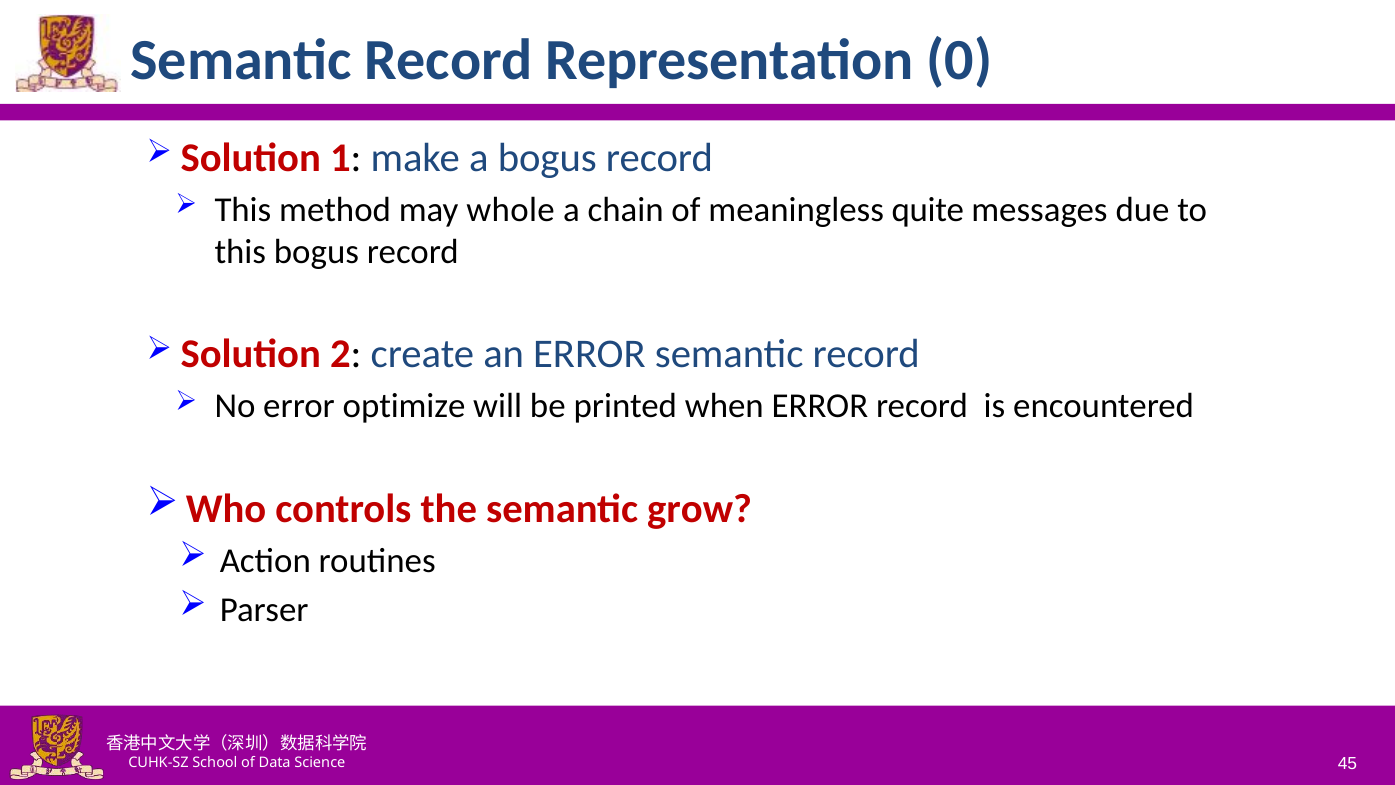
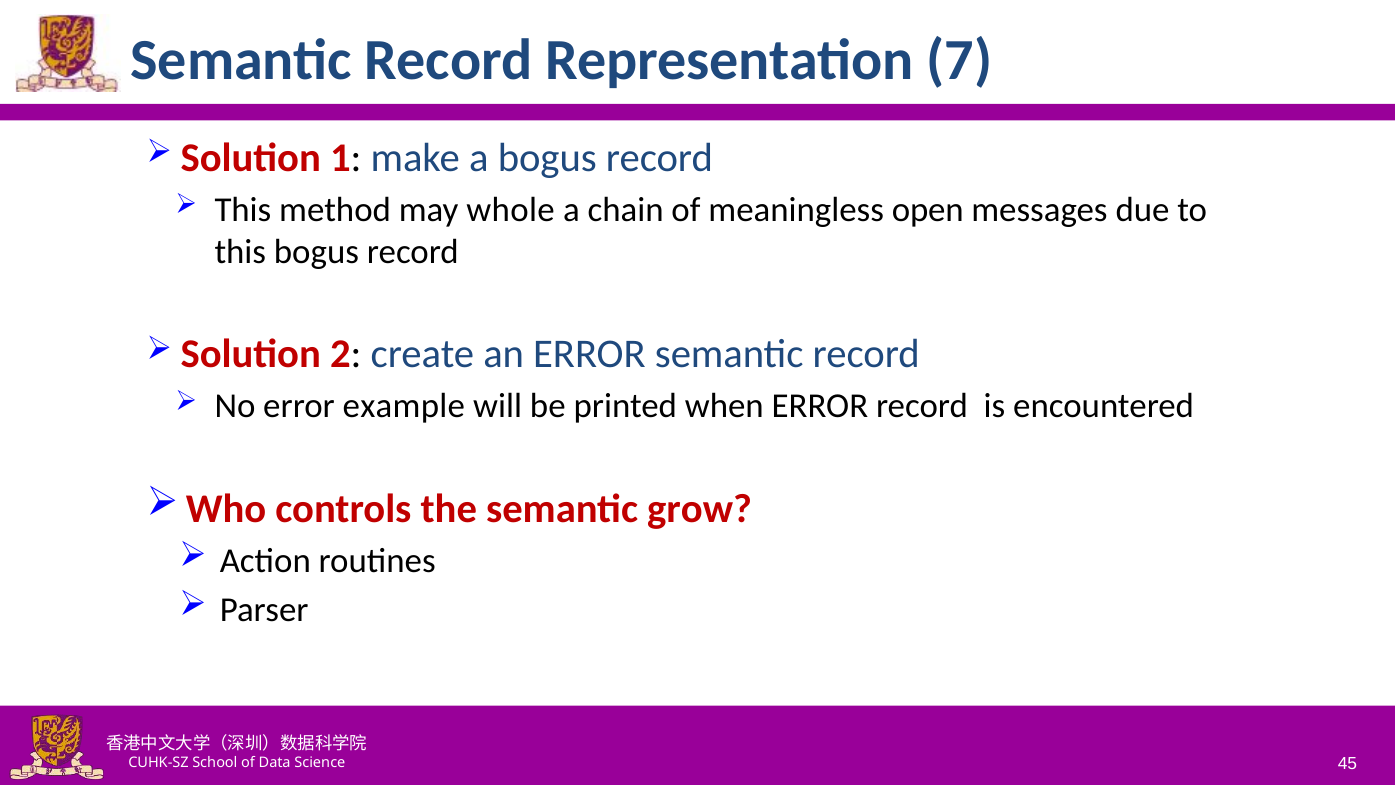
0: 0 -> 7
quite: quite -> open
optimize: optimize -> example
